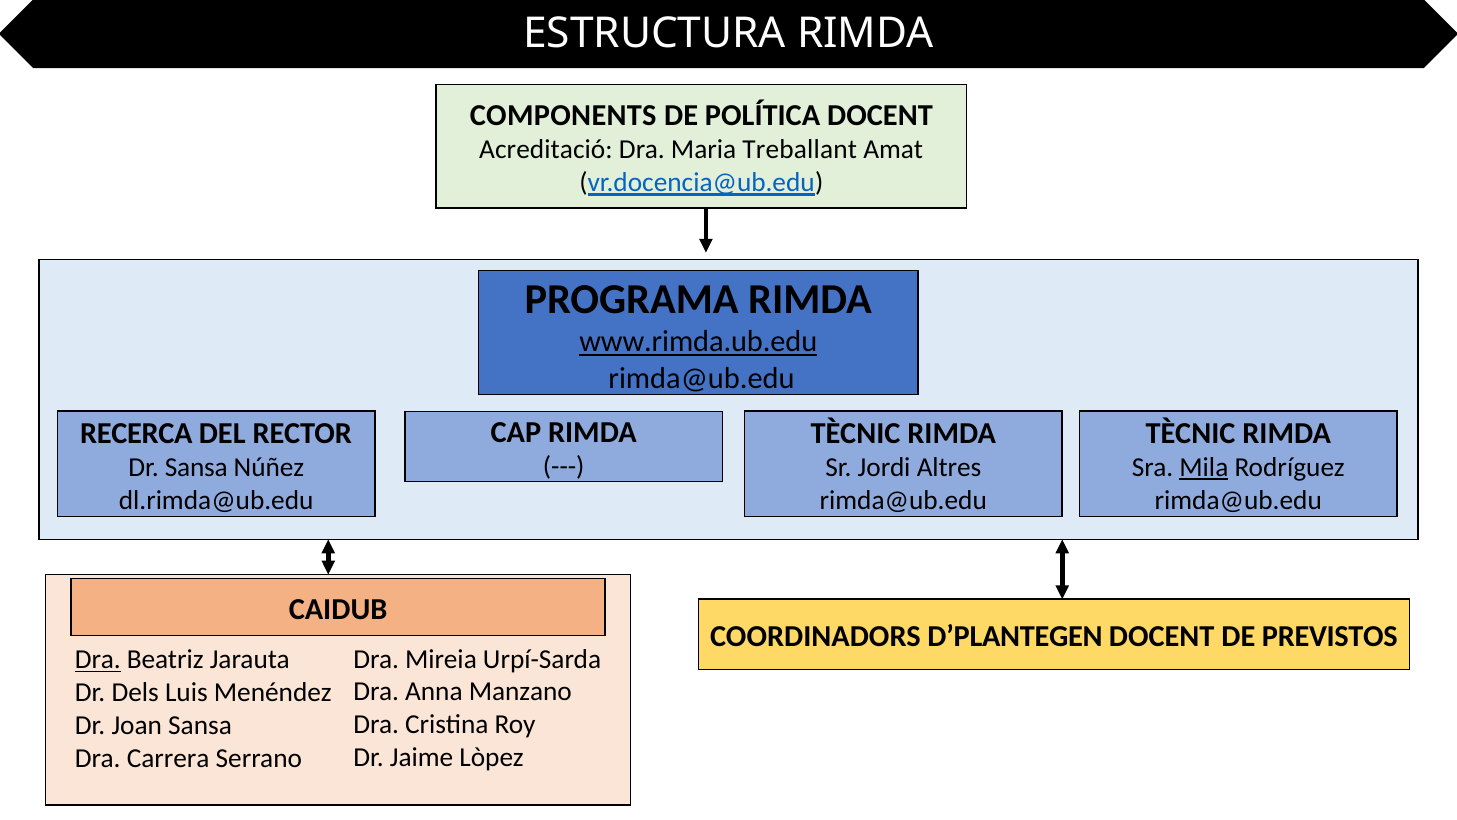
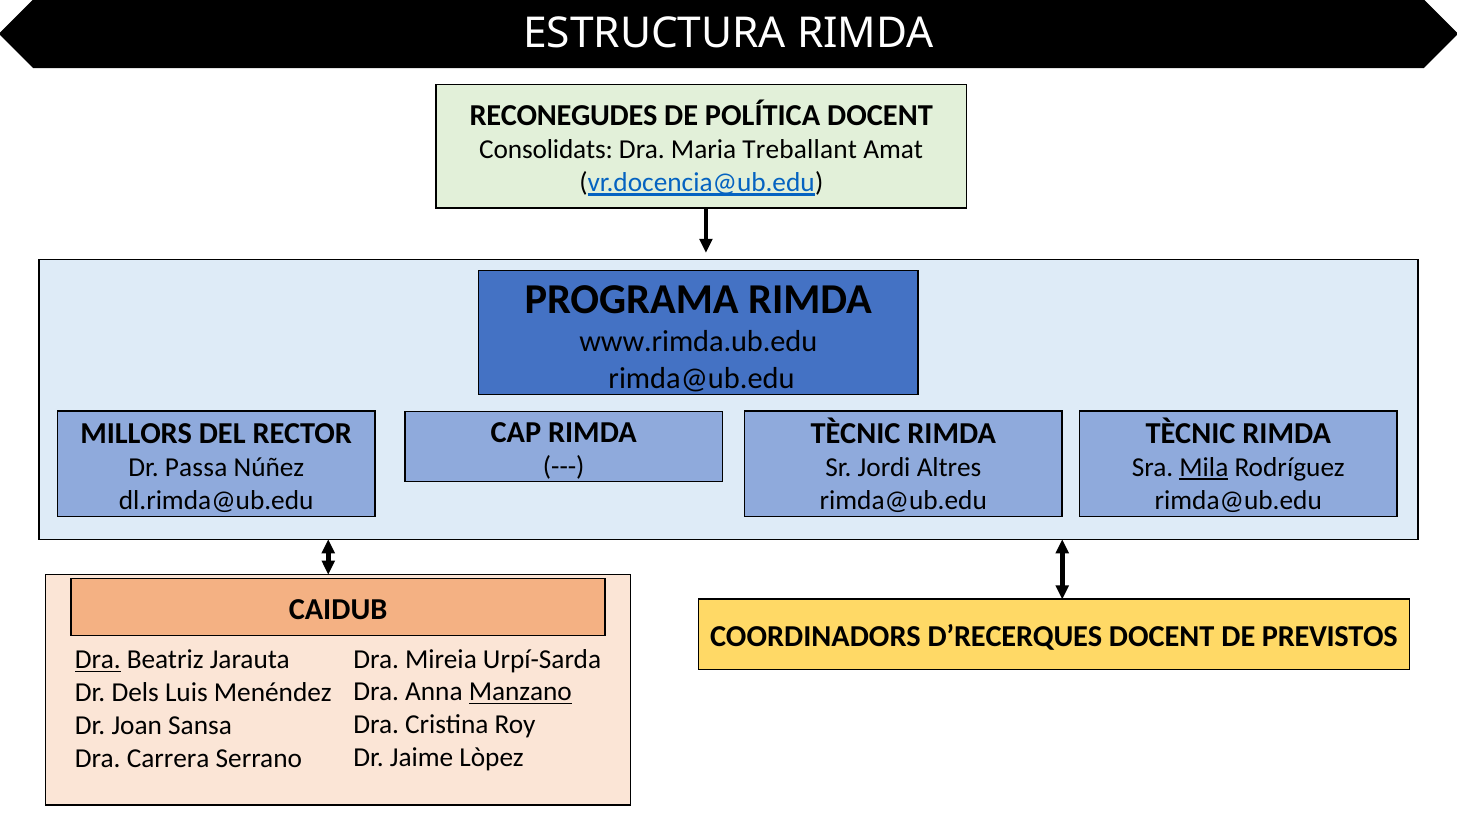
COMPONENTS: COMPONENTS -> RECONEGUDES
Acreditació: Acreditació -> Consolidats
www.rimda.ub.edu underline: present -> none
RECERCA: RECERCA -> MILLORS
Dr Sansa: Sansa -> Passa
D’PLANTEGEN: D’PLANTEGEN -> D’RECERQUES
Manzano underline: none -> present
